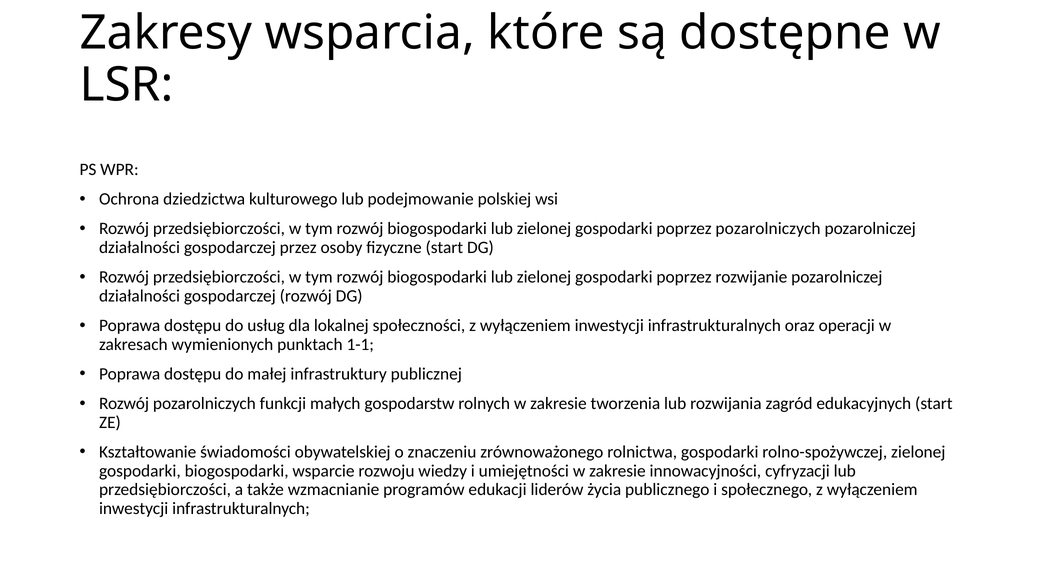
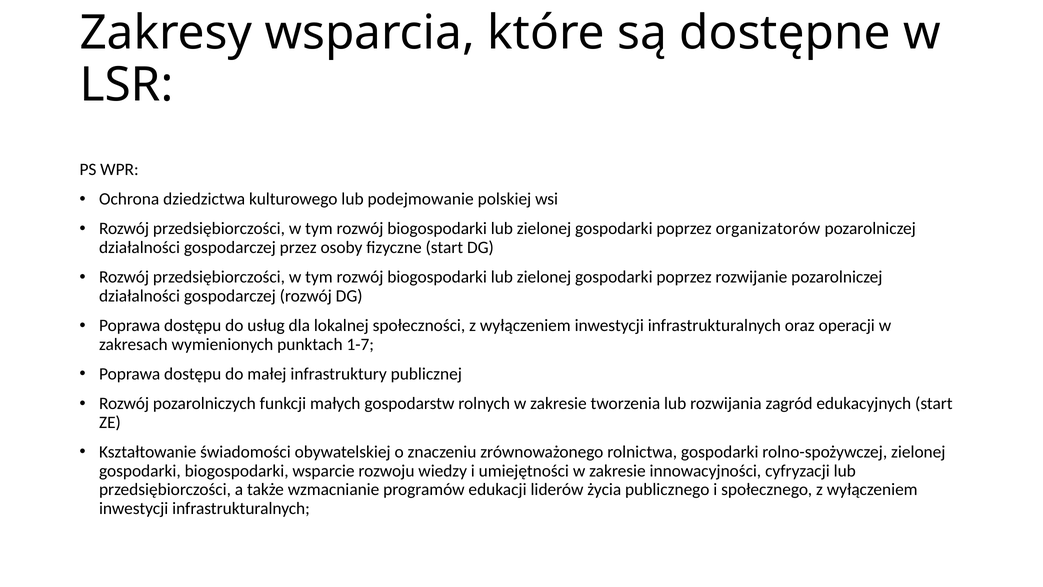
poprzez pozarolniczych: pozarolniczych -> organizatorów
1-1: 1-1 -> 1-7
